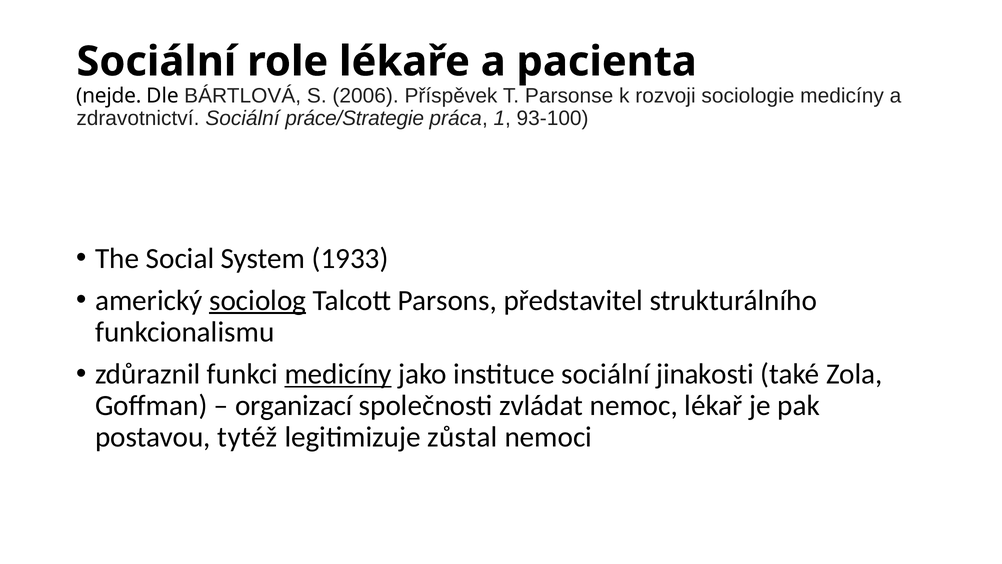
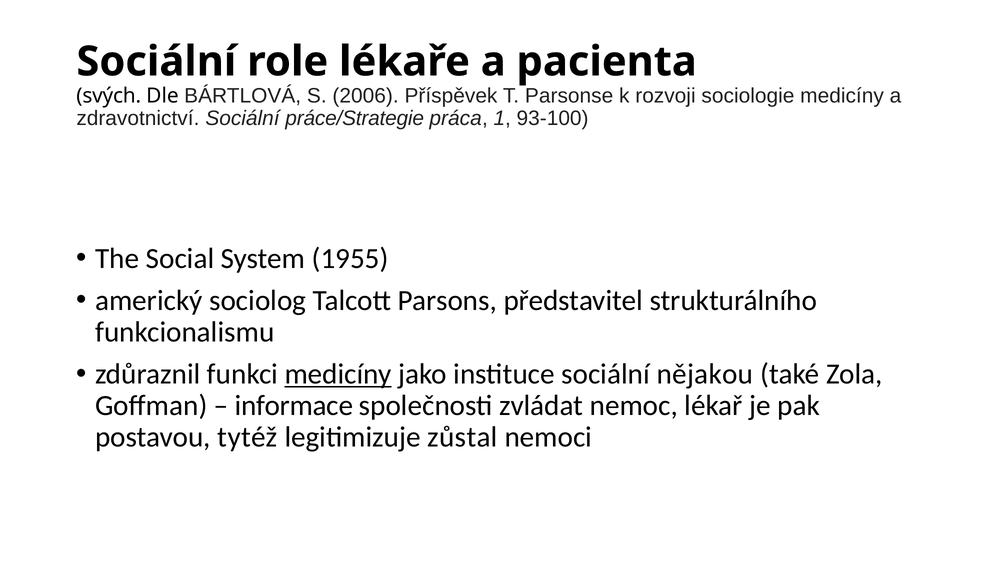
nejde: nejde -> svých
1933: 1933 -> 1955
sociolog underline: present -> none
jinakosti: jinakosti -> nějakou
organizací: organizací -> informace
